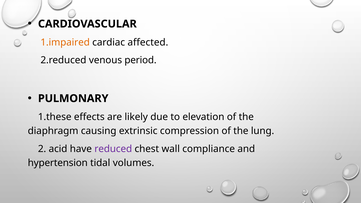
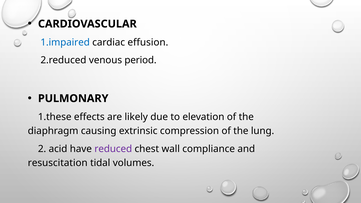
1.impaired colour: orange -> blue
affected: affected -> effusion
hypertension: hypertension -> resuscitation
